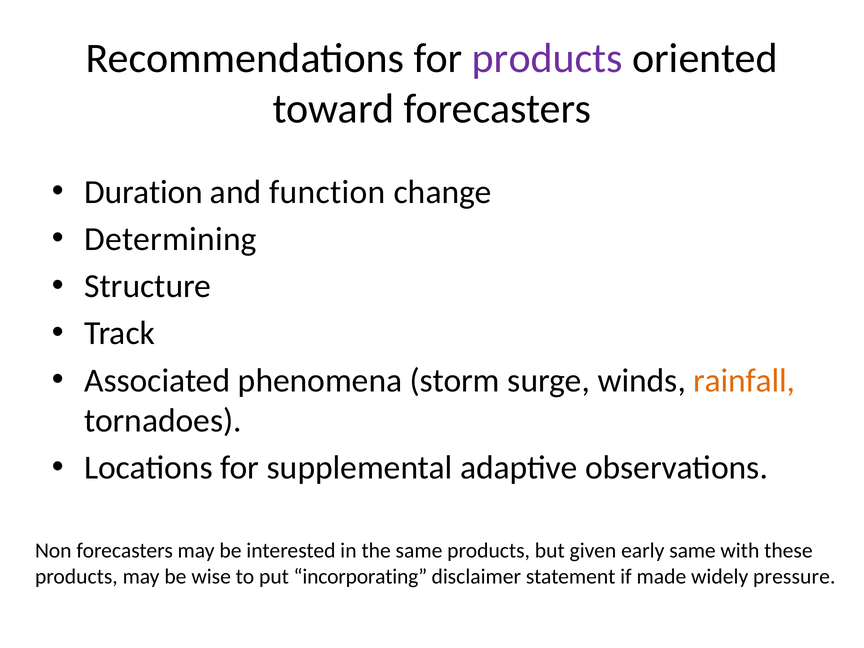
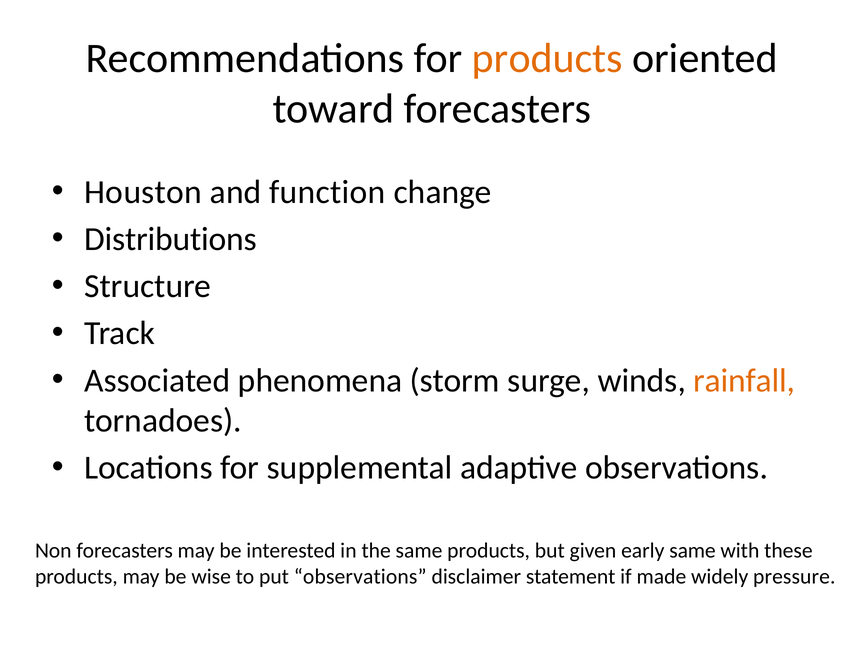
products at (547, 58) colour: purple -> orange
Duration: Duration -> Houston
Determining: Determining -> Distributions
put incorporating: incorporating -> observations
